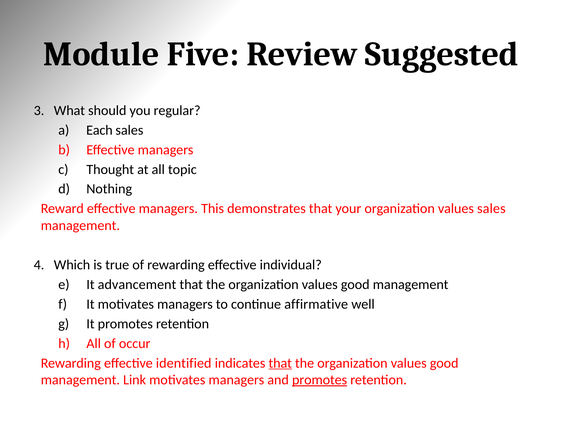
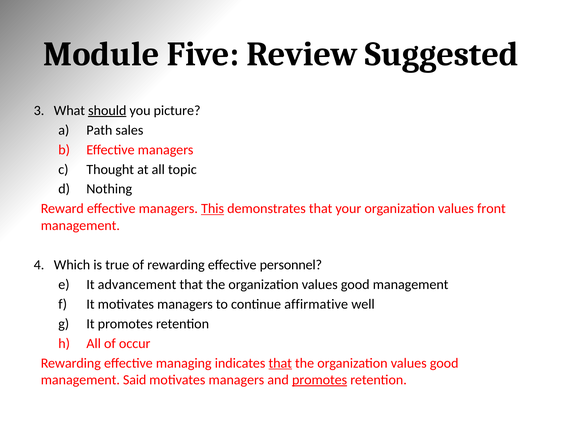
should underline: none -> present
regular: regular -> picture
Each: Each -> Path
This underline: none -> present
values sales: sales -> front
individual: individual -> personnel
identified: identified -> managing
Link: Link -> Said
